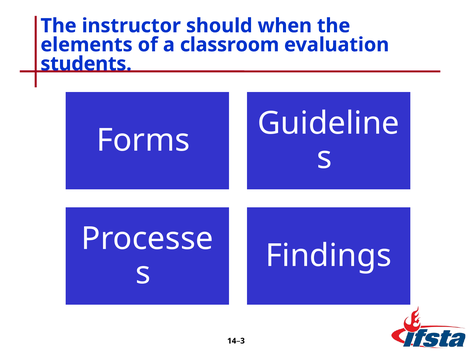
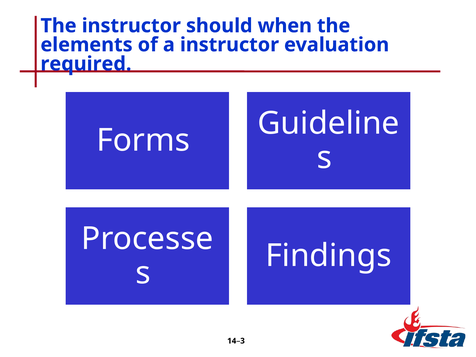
a classroom: classroom -> instructor
students: students -> required
